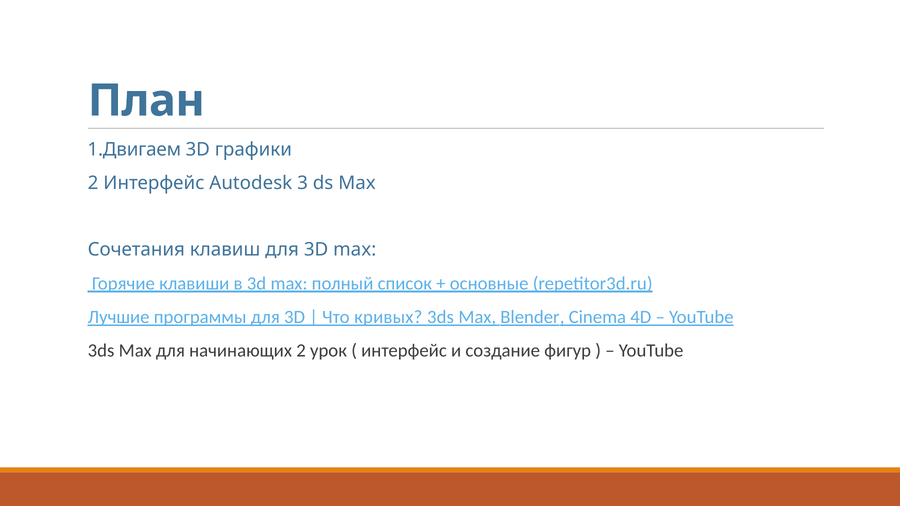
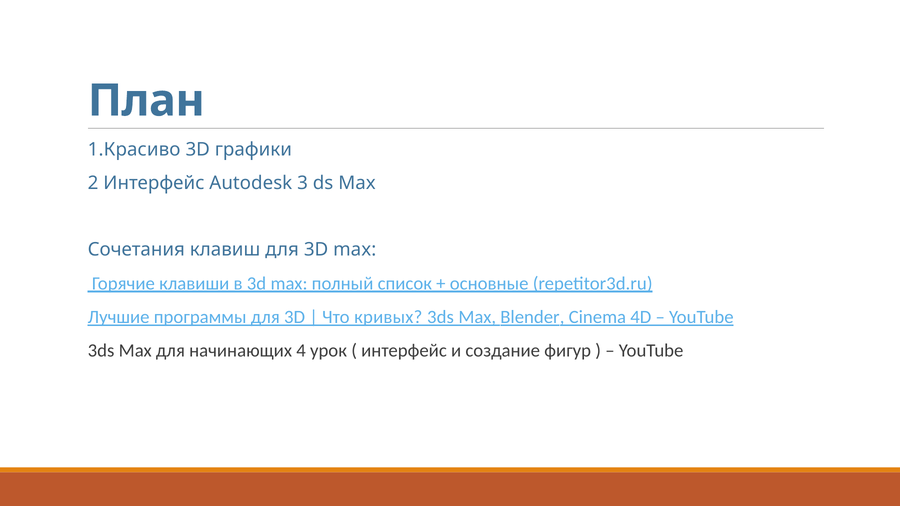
1.Двигаем: 1.Двигаем -> 1.Красиво
начинающих 2: 2 -> 4
